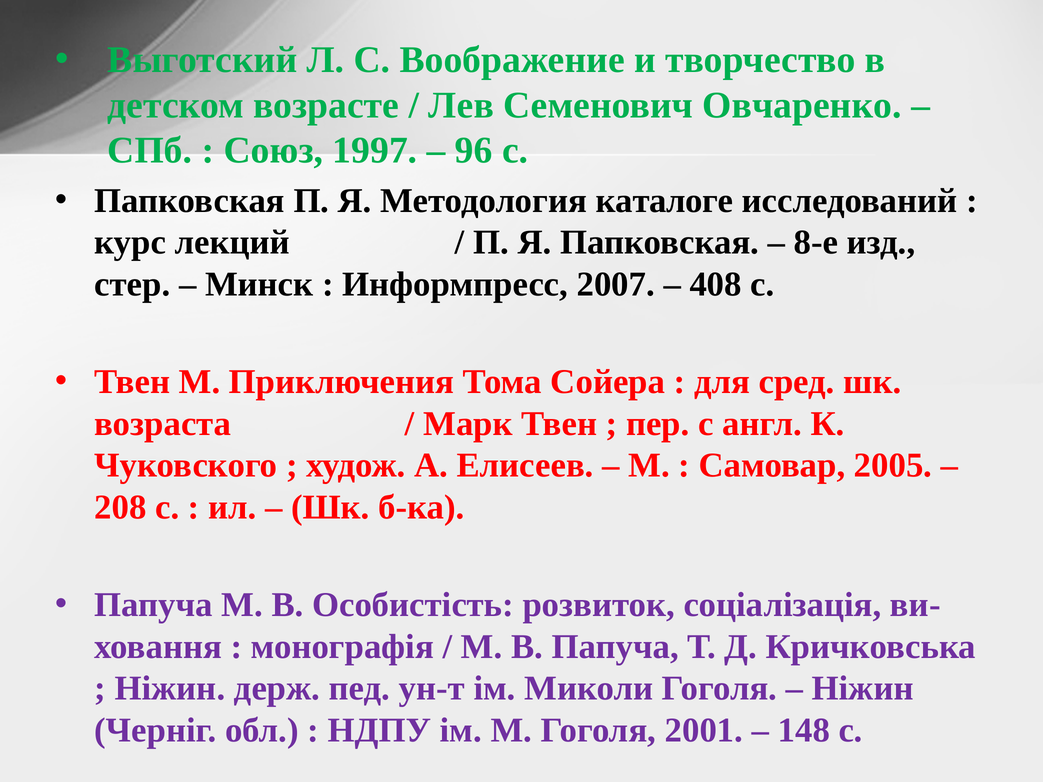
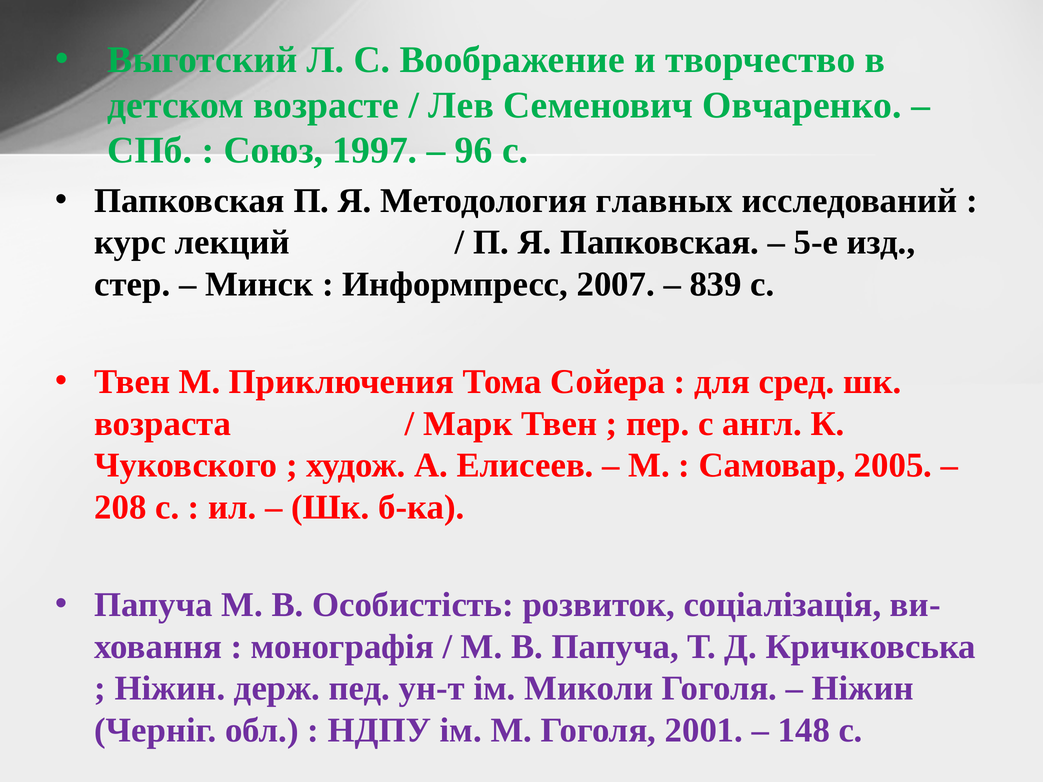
каталоге: каталоге -> главных
8-е: 8-е -> 5-е
408: 408 -> 839
